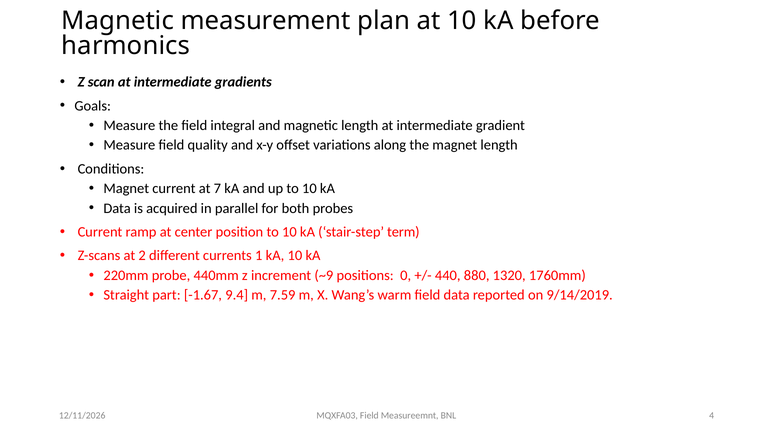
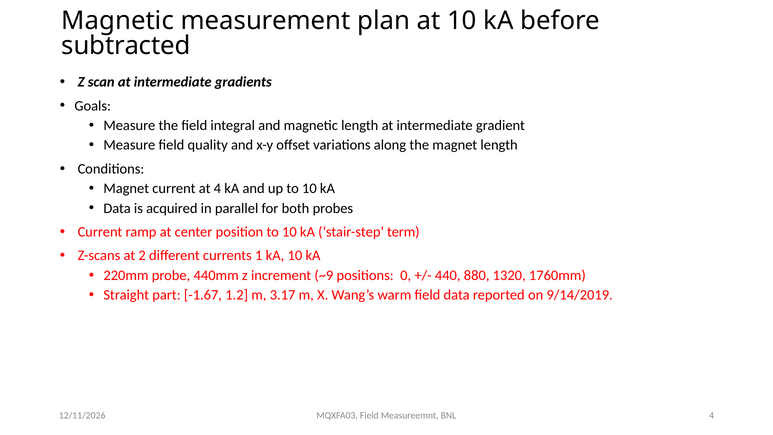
harmonics: harmonics -> subtracted
at 7: 7 -> 4
9.4: 9.4 -> 1.2
7.59: 7.59 -> 3.17
